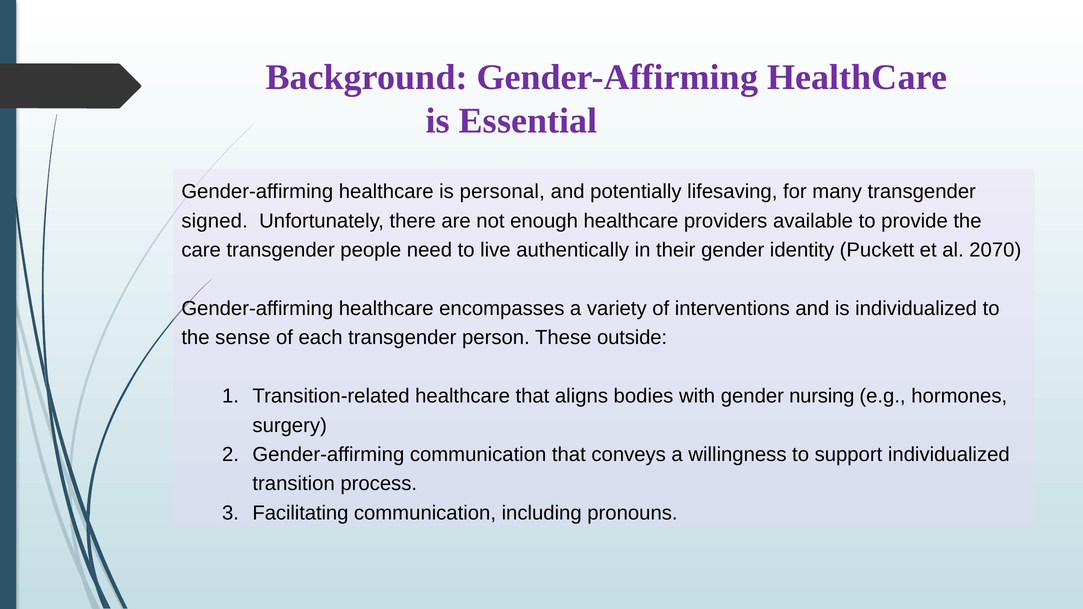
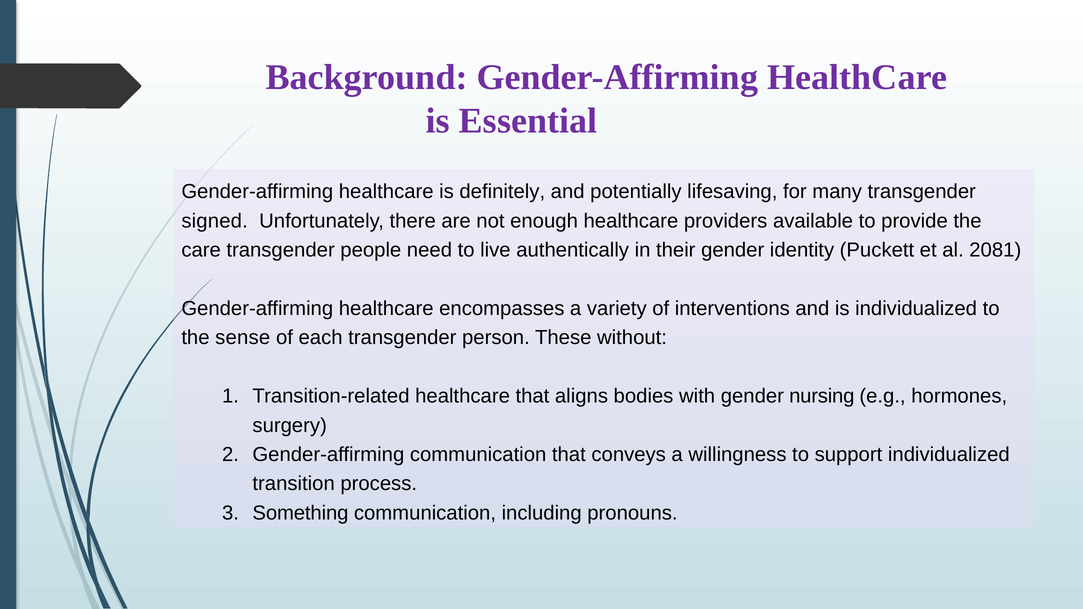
personal: personal -> definitely
2070: 2070 -> 2081
outside: outside -> without
Facilitating: Facilitating -> Something
